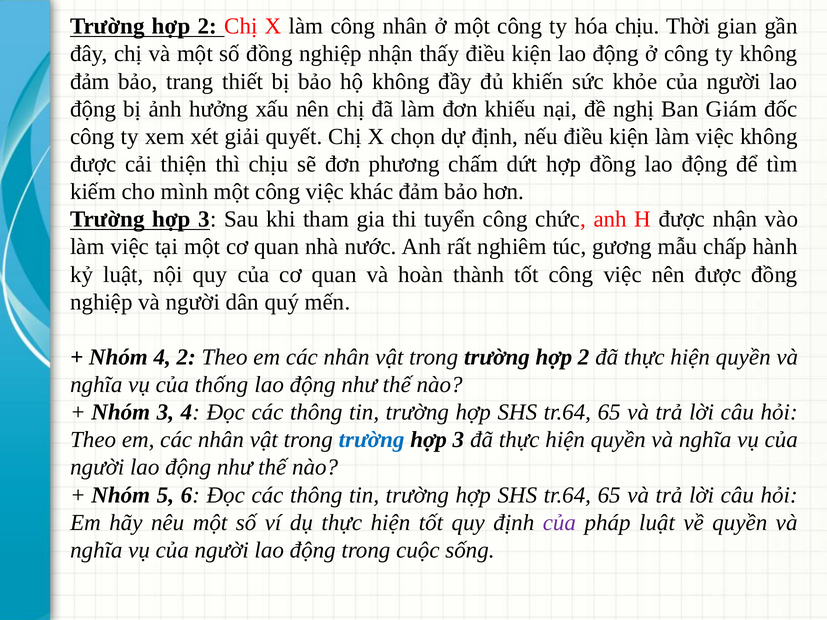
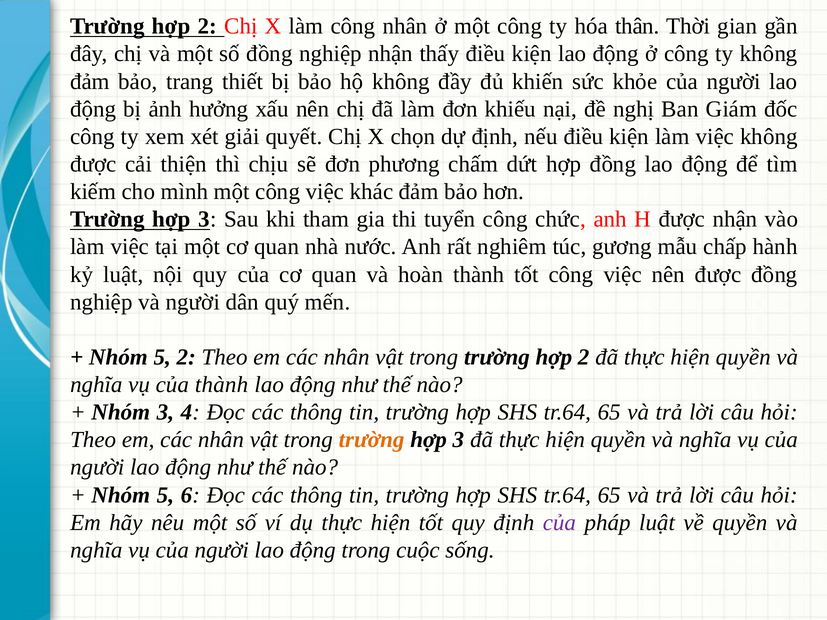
hóa chịu: chịu -> thân
4 at (162, 357): 4 -> 5
của thống: thống -> thành
trường at (372, 440) colour: blue -> orange
